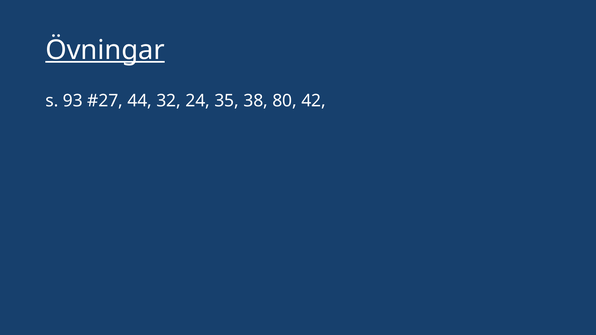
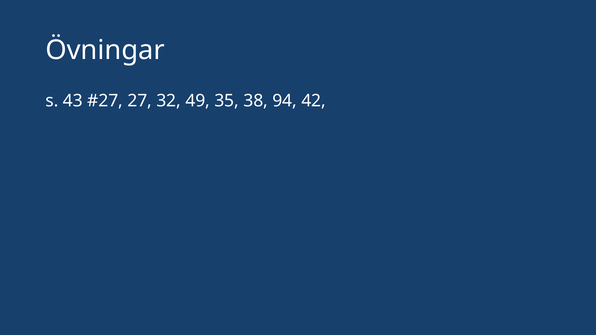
Övningar underline: present -> none
93: 93 -> 43
44: 44 -> 27
24: 24 -> 49
80: 80 -> 94
